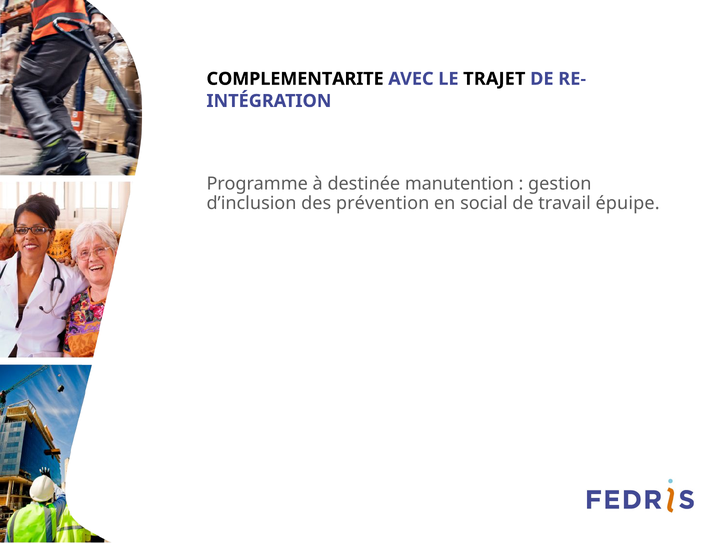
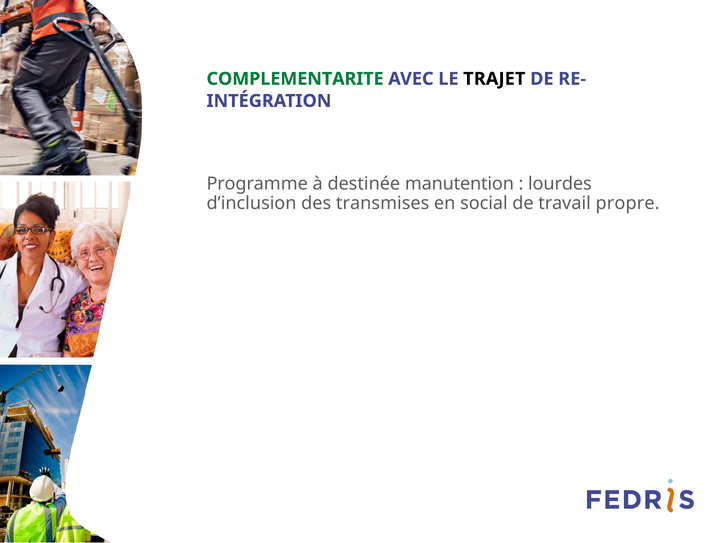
COMPLEMENTARITE colour: black -> green
gestion: gestion -> lourdes
prévention: prévention -> transmises
épuipe: épuipe -> propre
